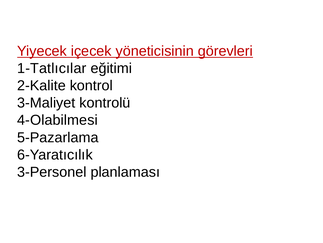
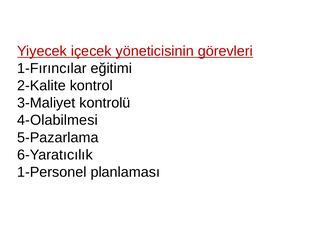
1-Tatlıcılar: 1-Tatlıcılar -> 1-Fırıncılar
3-Personel: 3-Personel -> 1-Personel
